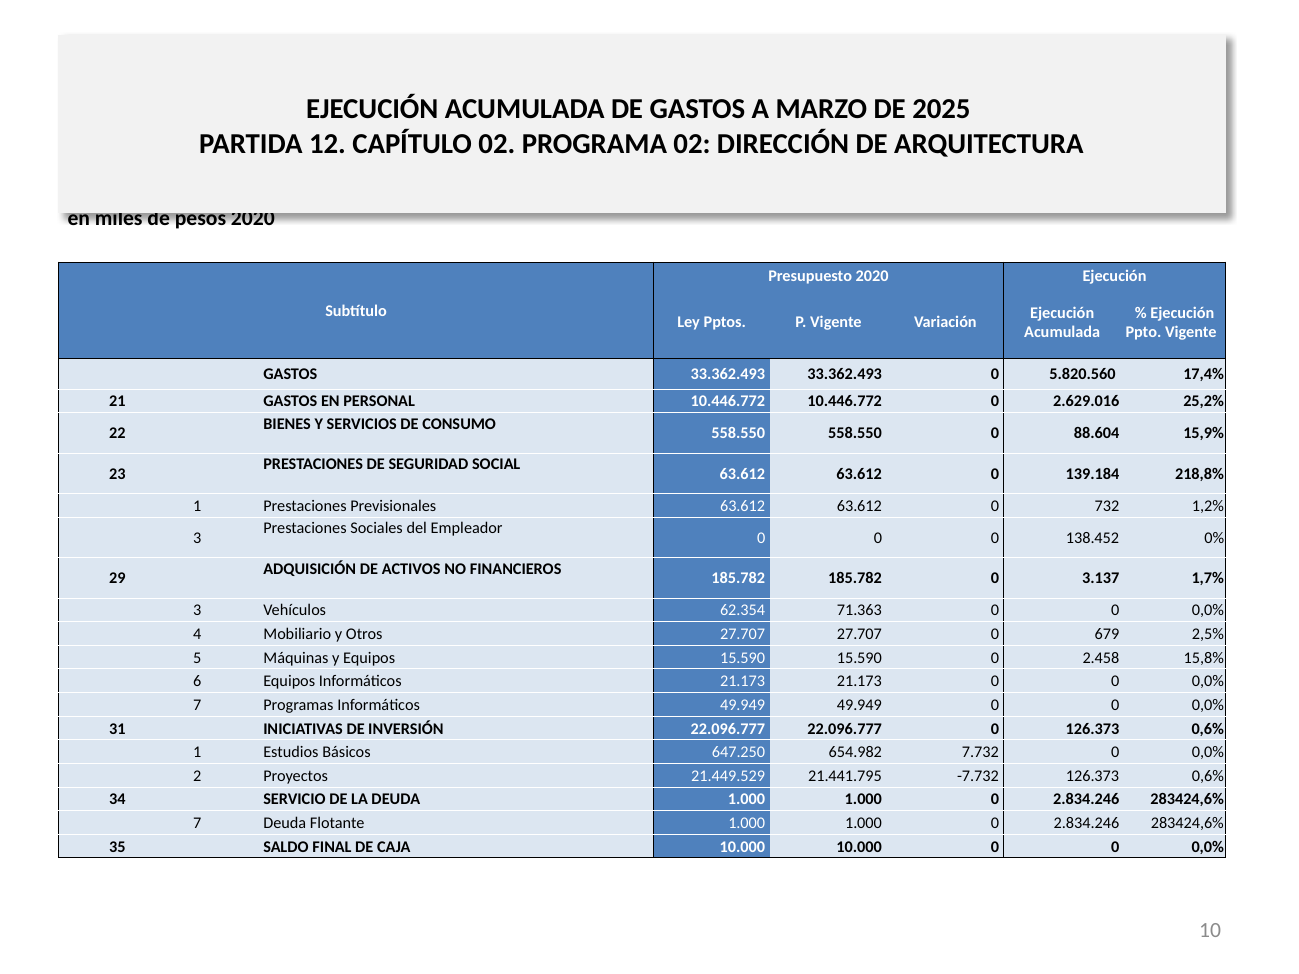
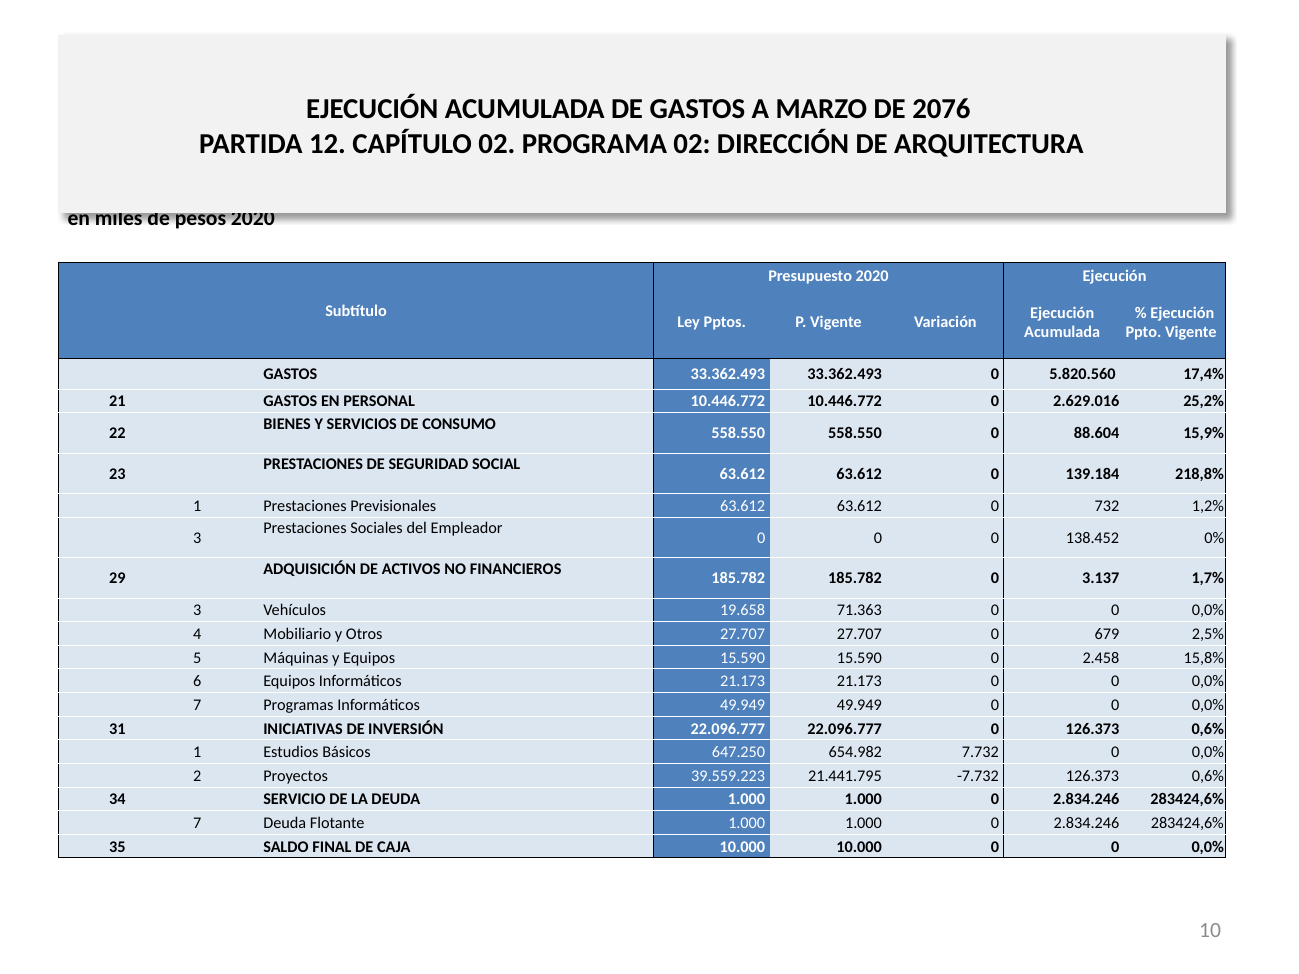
2025: 2025 -> 2076
62.354: 62.354 -> 19.658
21.449.529: 21.449.529 -> 39.559.223
